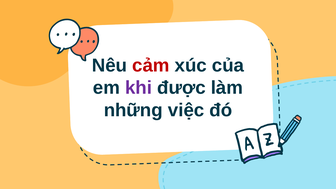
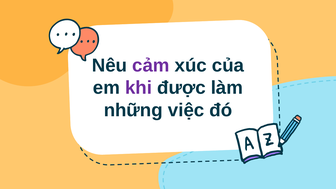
cảm colour: red -> purple
